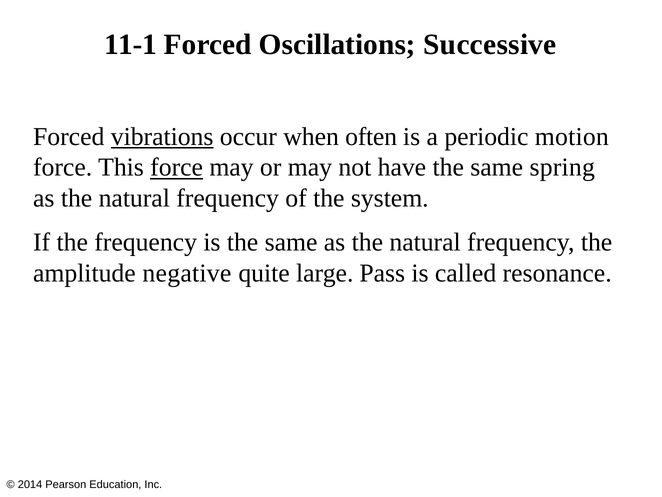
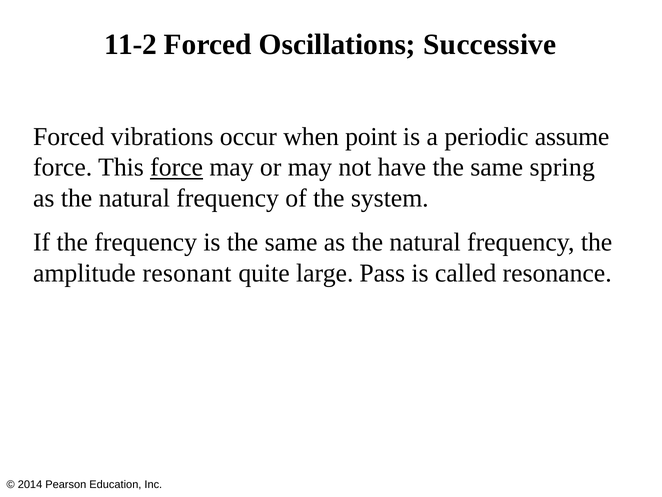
11-1: 11-1 -> 11-2
vibrations underline: present -> none
often: often -> point
motion: motion -> assume
negative: negative -> resonant
